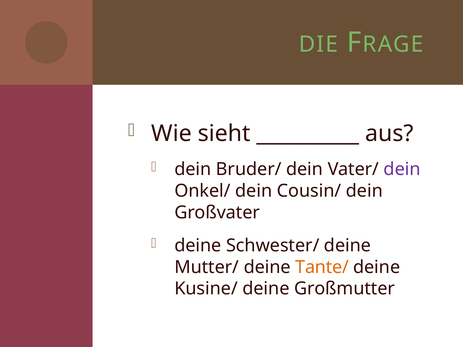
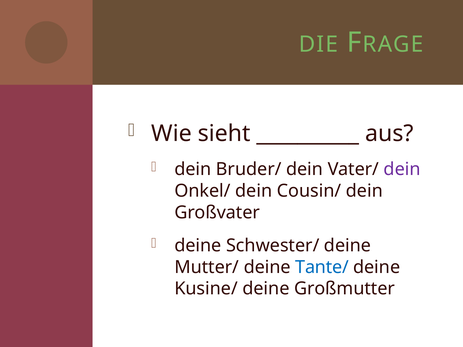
Tante/ colour: orange -> blue
